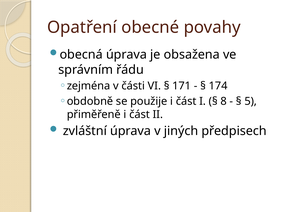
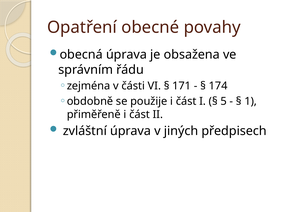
8: 8 -> 5
5: 5 -> 1
